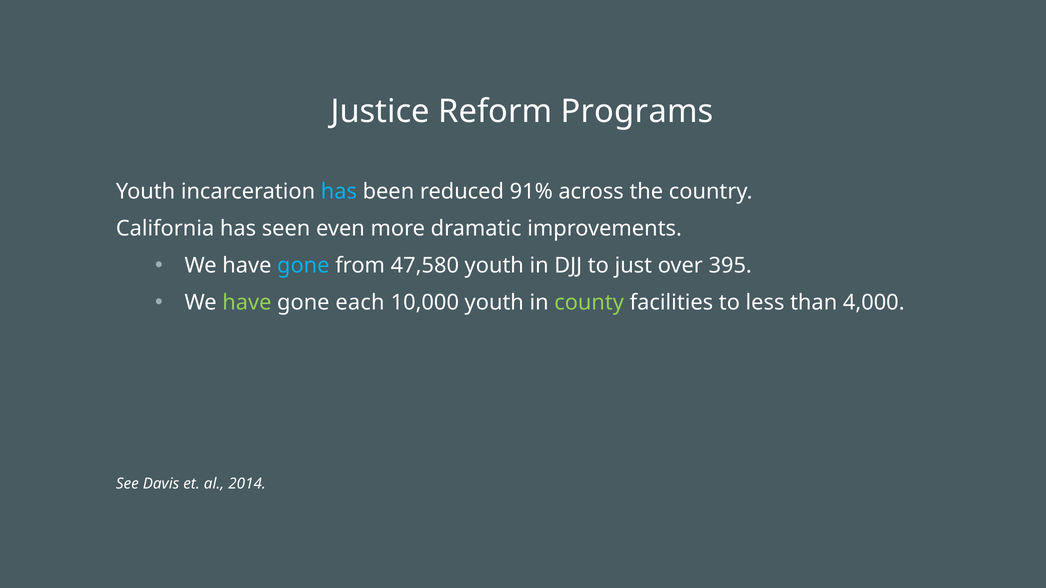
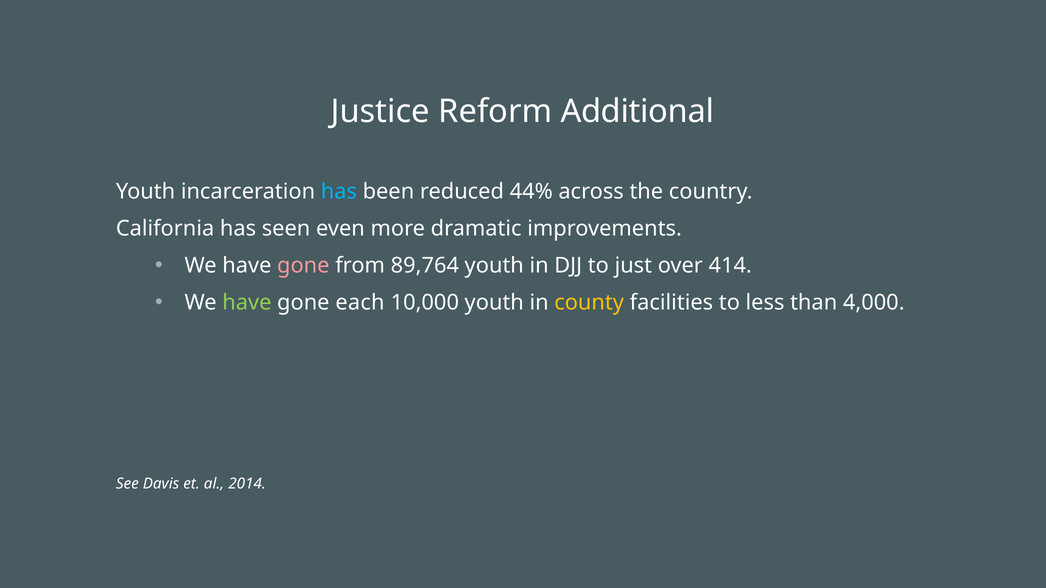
Programs: Programs -> Additional
91%: 91% -> 44%
gone at (303, 266) colour: light blue -> pink
47,580: 47,580 -> 89,764
395: 395 -> 414
county colour: light green -> yellow
